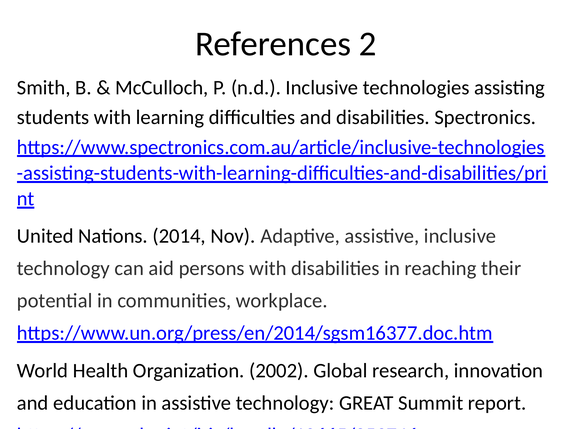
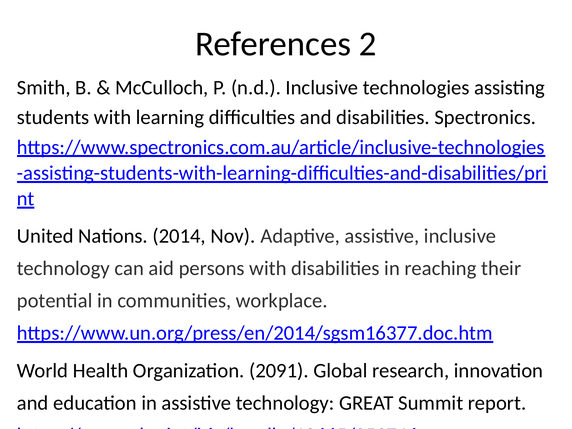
2002: 2002 -> 2091
